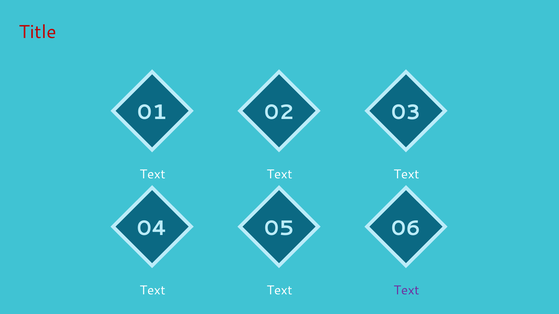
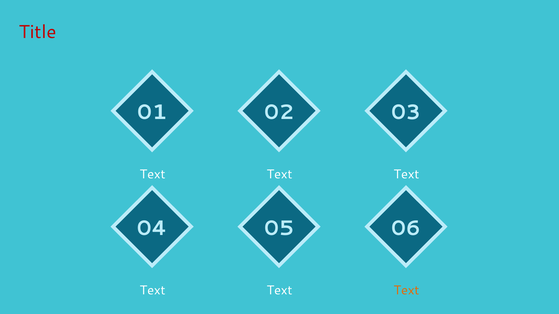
Text at (406, 291) colour: purple -> orange
